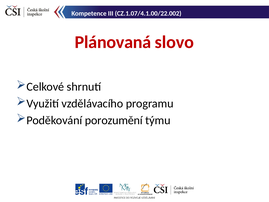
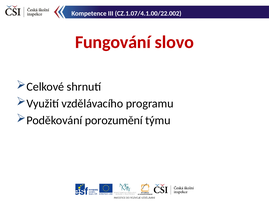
Plánovaná: Plánovaná -> Fungování
